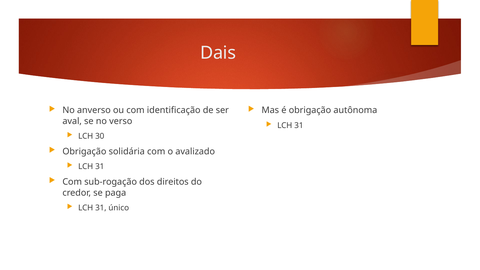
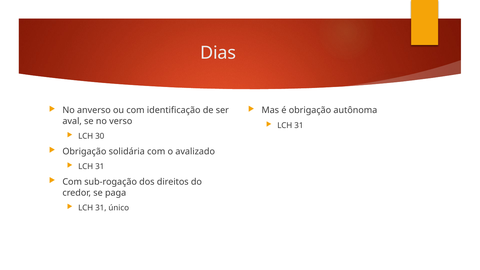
Dais: Dais -> Dias
